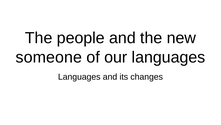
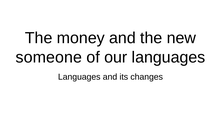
people: people -> money
